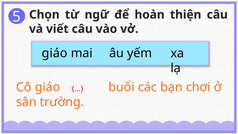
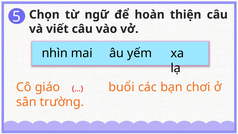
giáo at (55, 53): giáo -> nhìn
